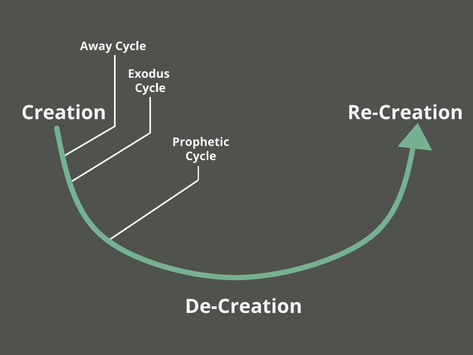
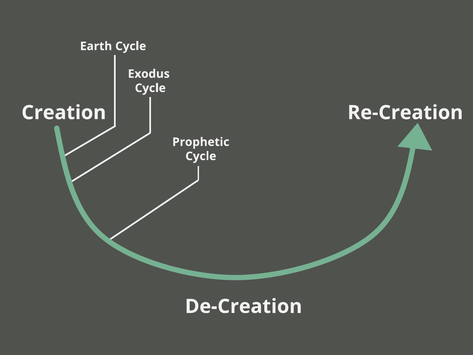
Away: Away -> Earth
